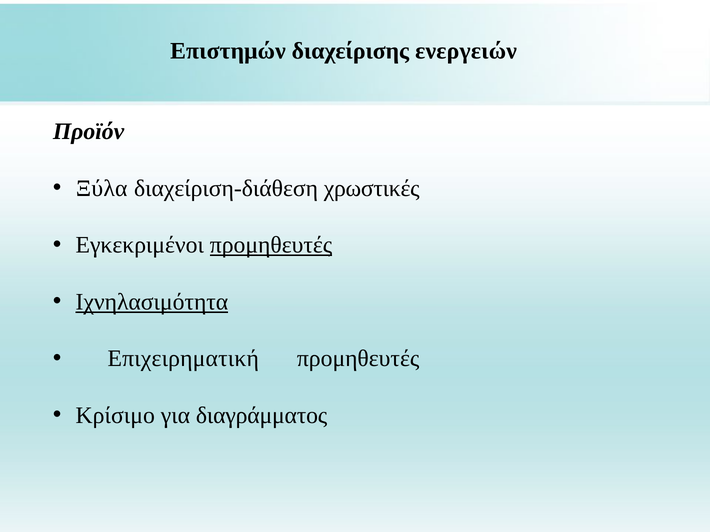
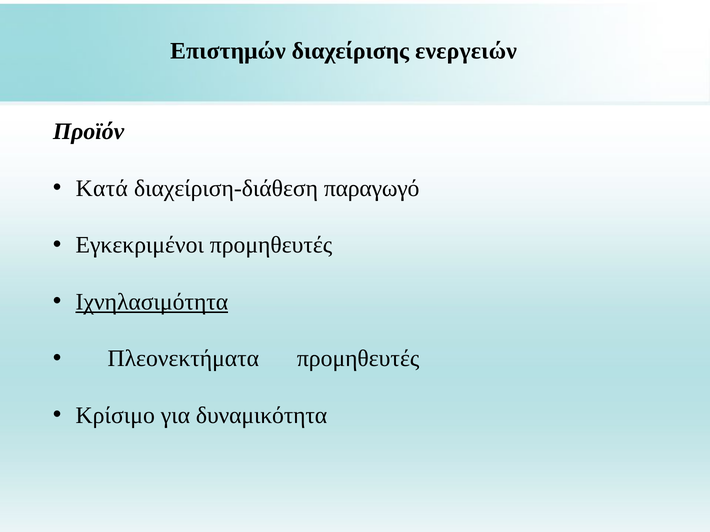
Ξύλα: Ξύλα -> Κατά
χρωστικές: χρωστικές -> παραγωγό
προμηθευτές at (271, 245) underline: present -> none
Επιχειρηματική: Επιχειρηματική -> Πλεονεκτήματα
διαγράμματος: διαγράμματος -> δυναμικότητα
